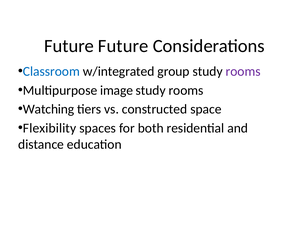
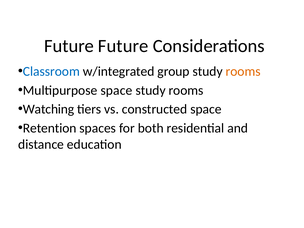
rooms at (243, 71) colour: purple -> orange
Multipurpose image: image -> space
Flexibility: Flexibility -> Retention
